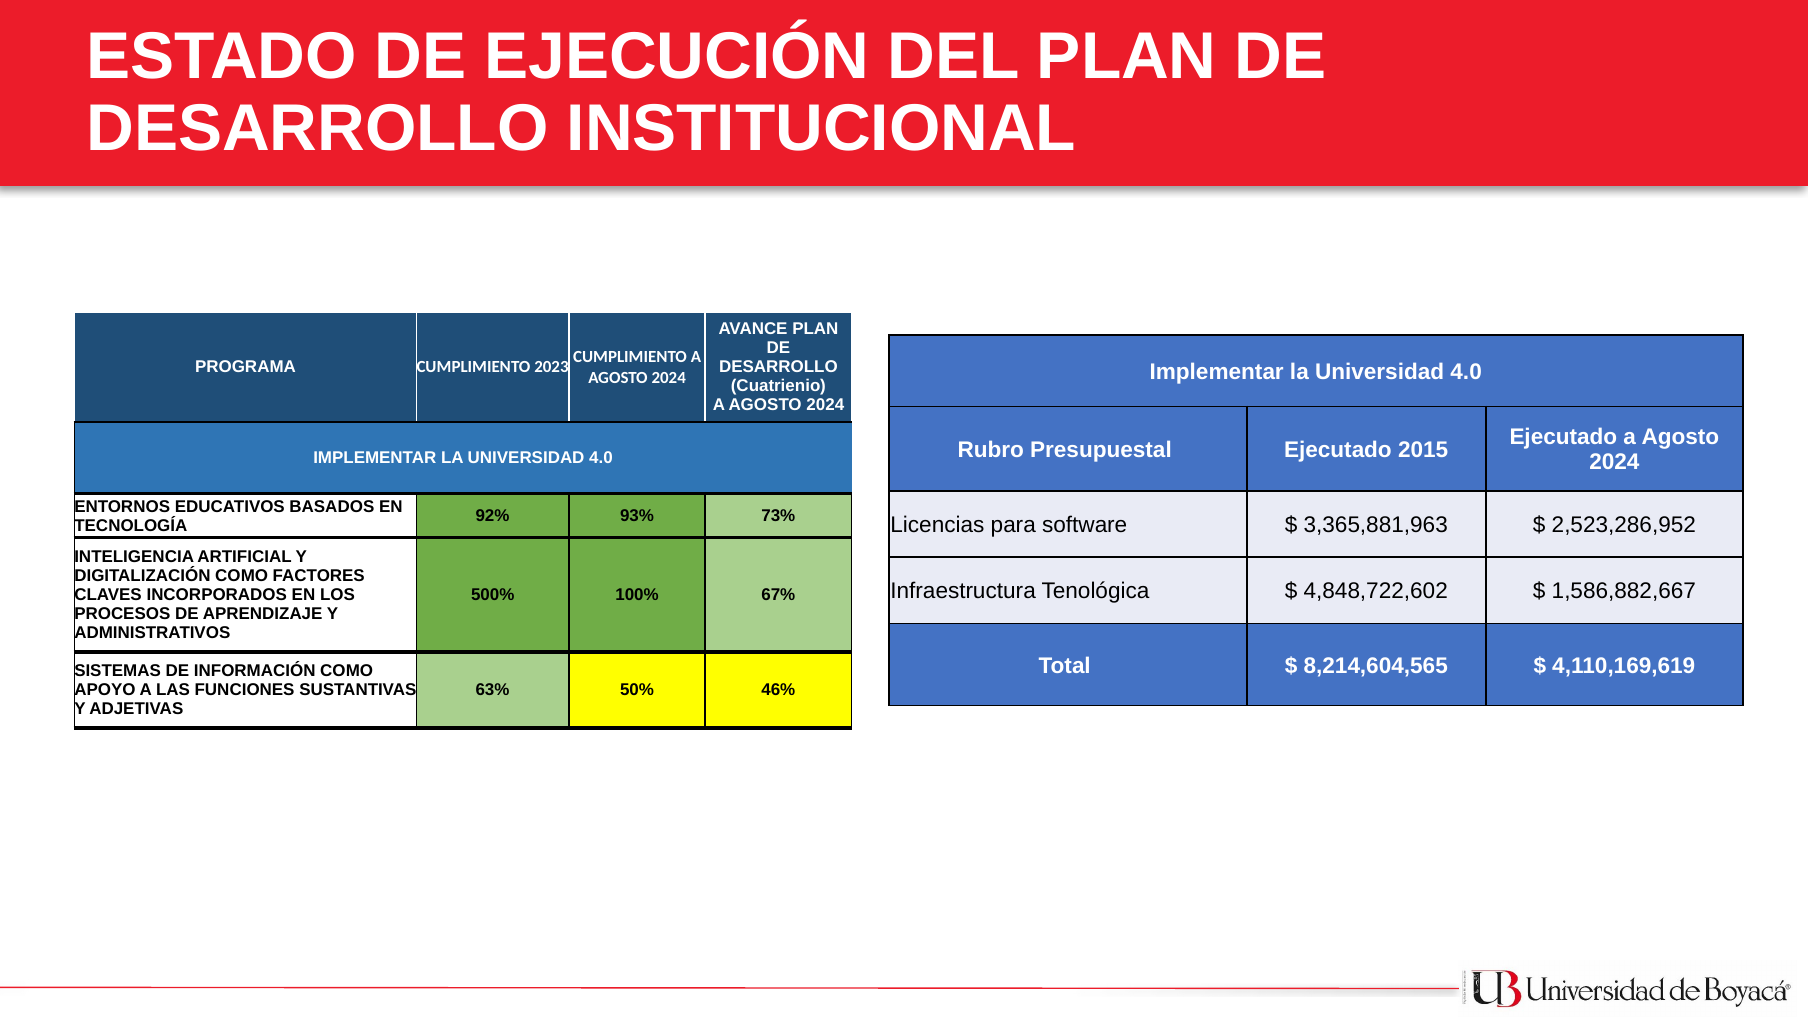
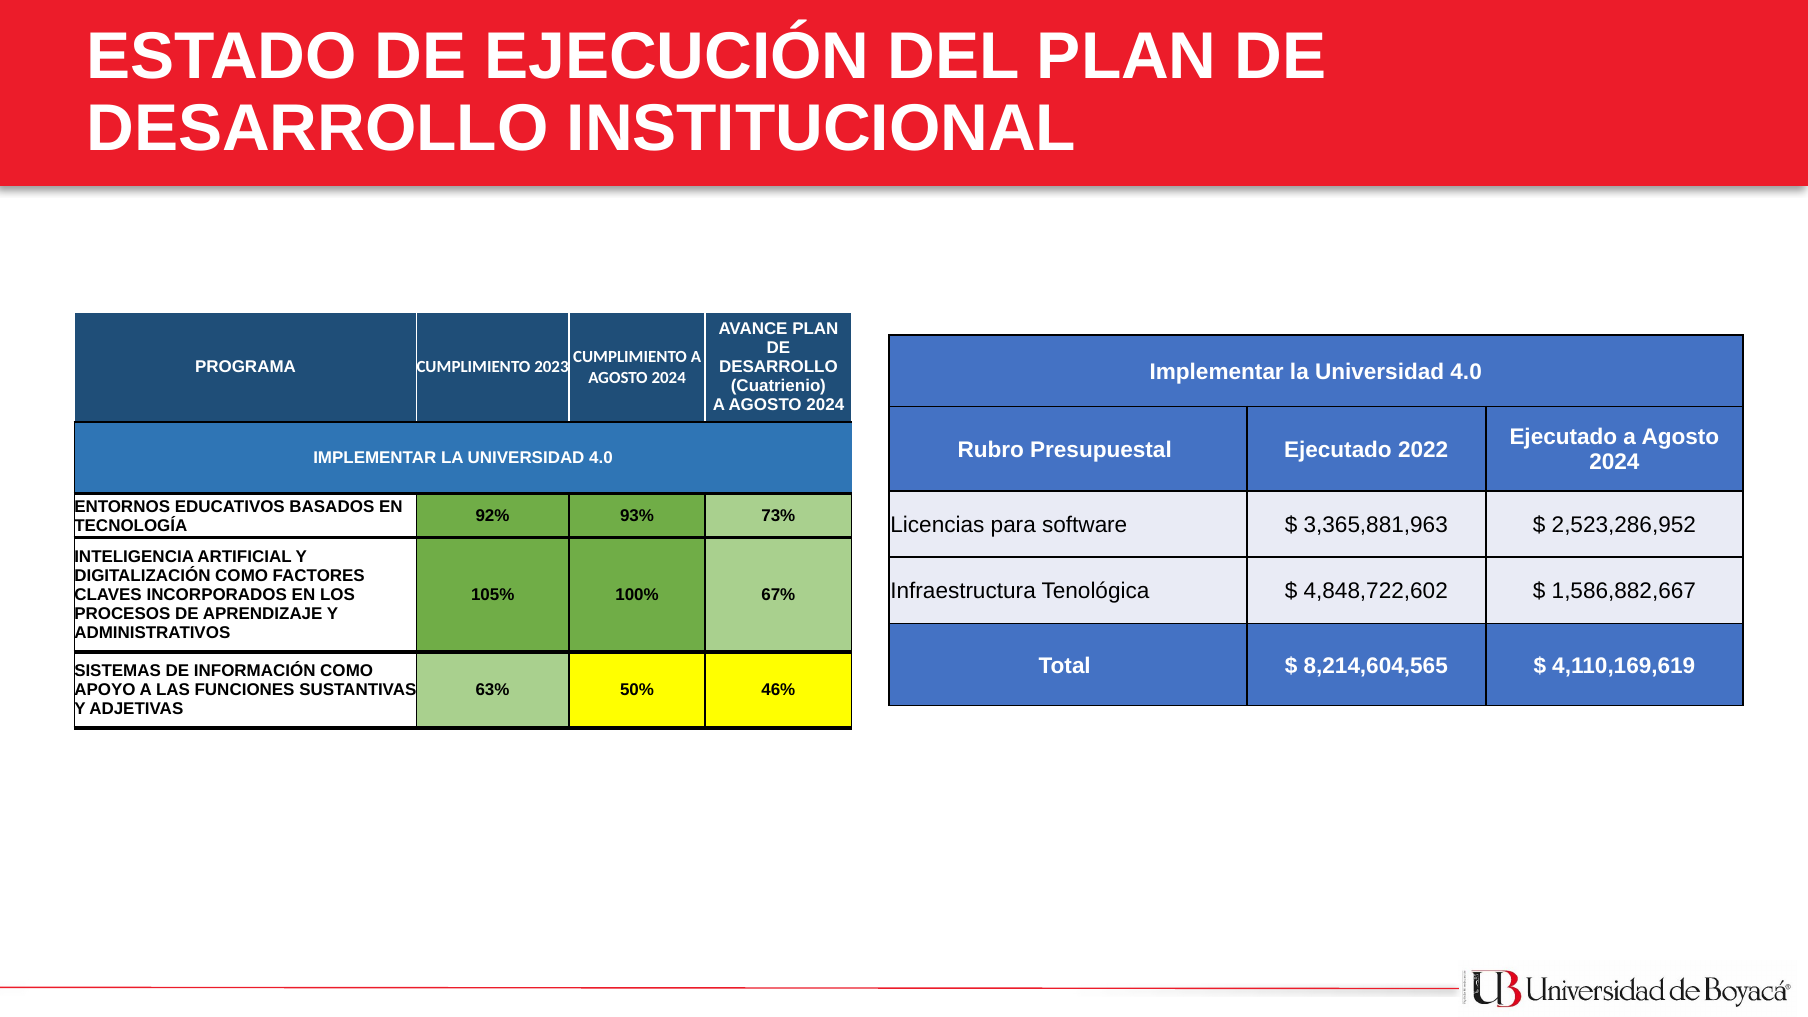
2015: 2015 -> 2022
500%: 500% -> 105%
